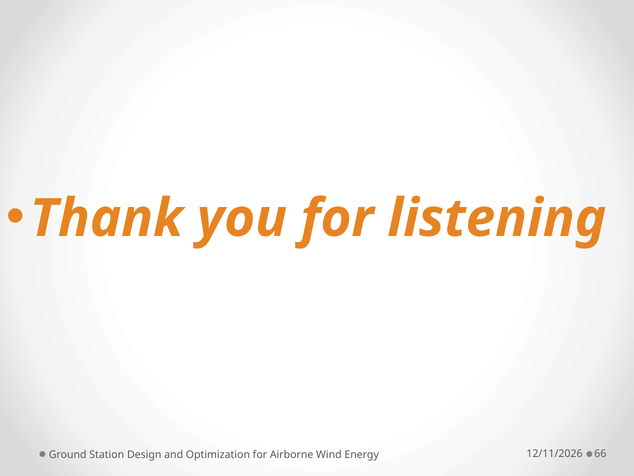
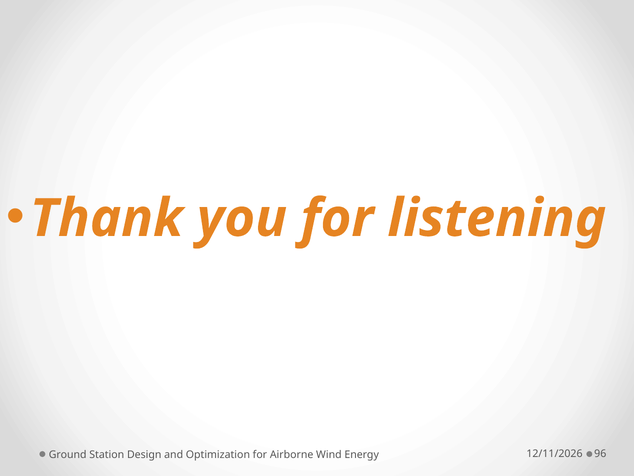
66: 66 -> 96
